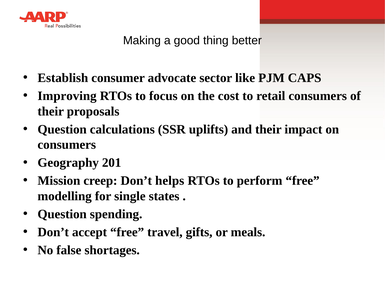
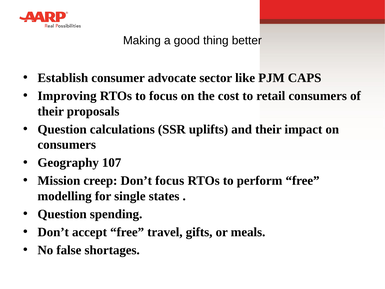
201: 201 -> 107
Don’t helps: helps -> focus
